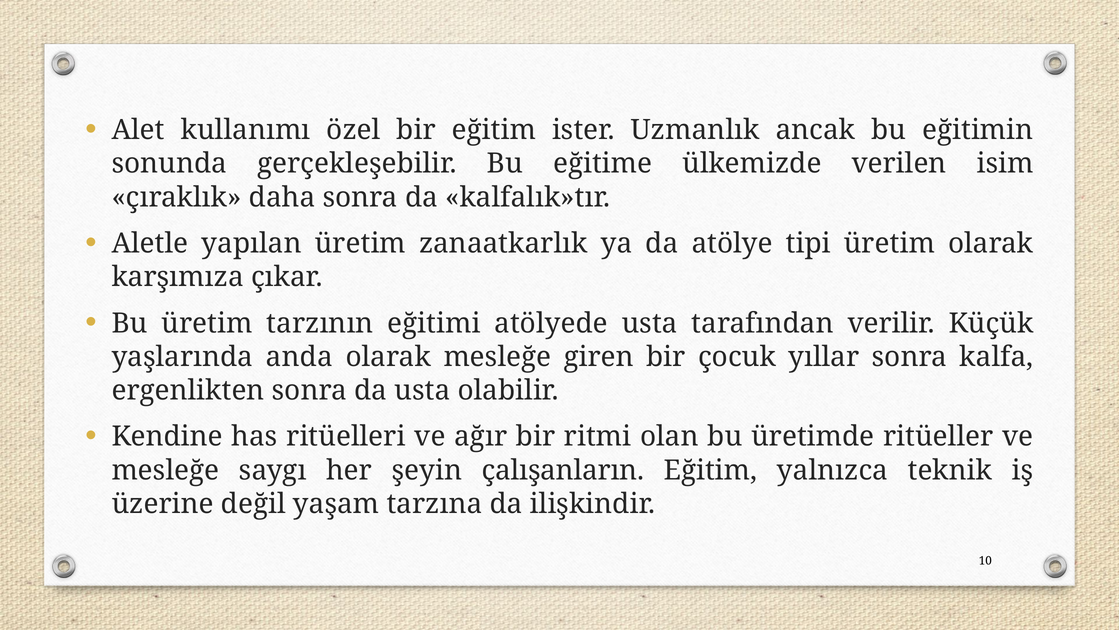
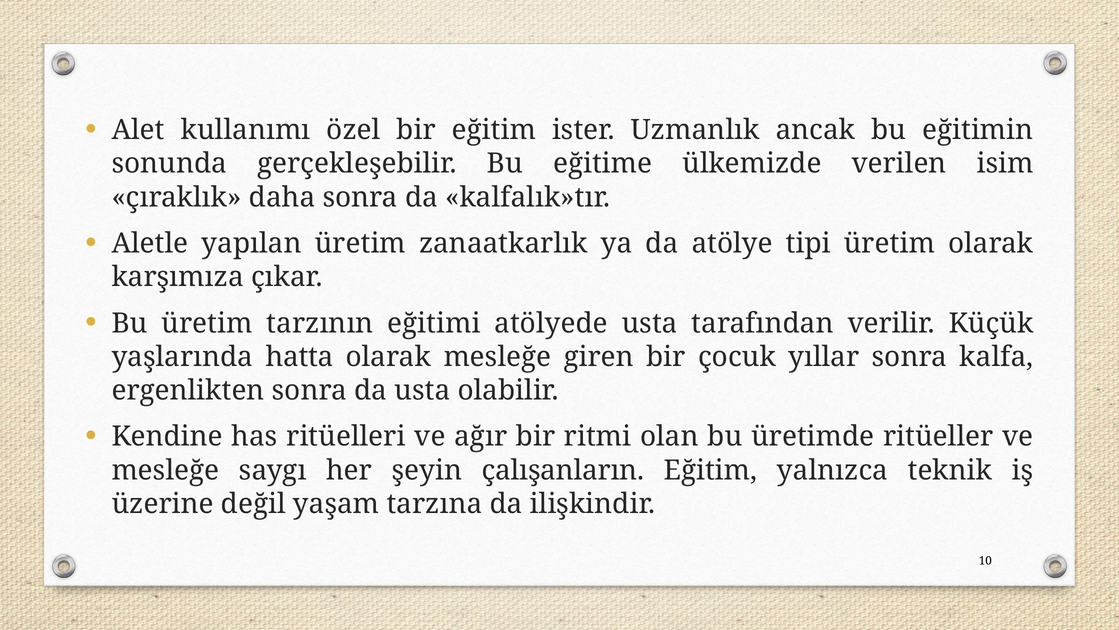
anda: anda -> hatta
